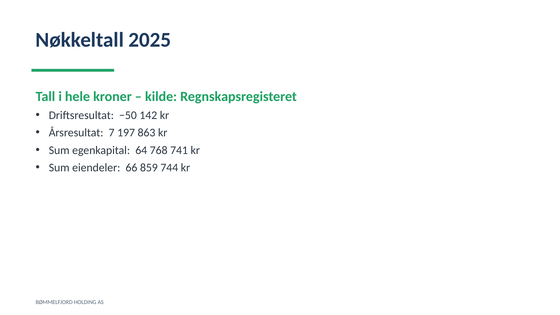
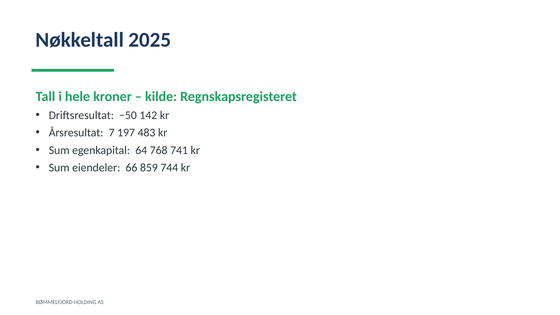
863: 863 -> 483
